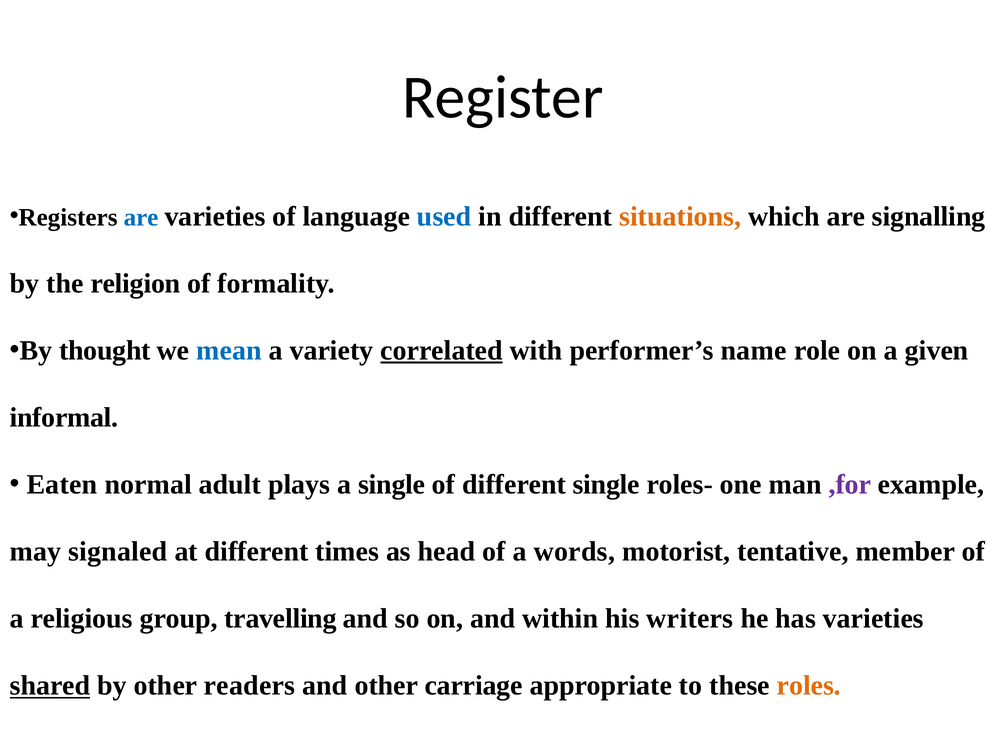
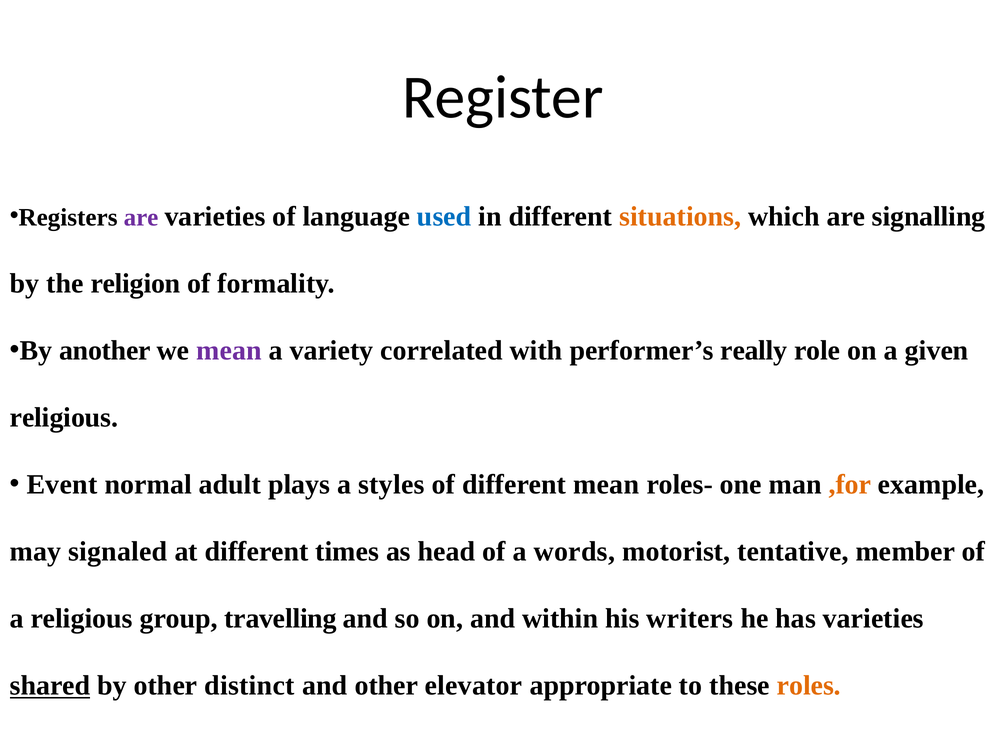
are at (141, 217) colour: blue -> purple
thought: thought -> another
mean at (229, 351) colour: blue -> purple
correlated underline: present -> none
name: name -> really
informal at (64, 418): informal -> religious
Eaten: Eaten -> Event
a single: single -> styles
different single: single -> mean
,for colour: purple -> orange
readers: readers -> distinct
carriage: carriage -> elevator
